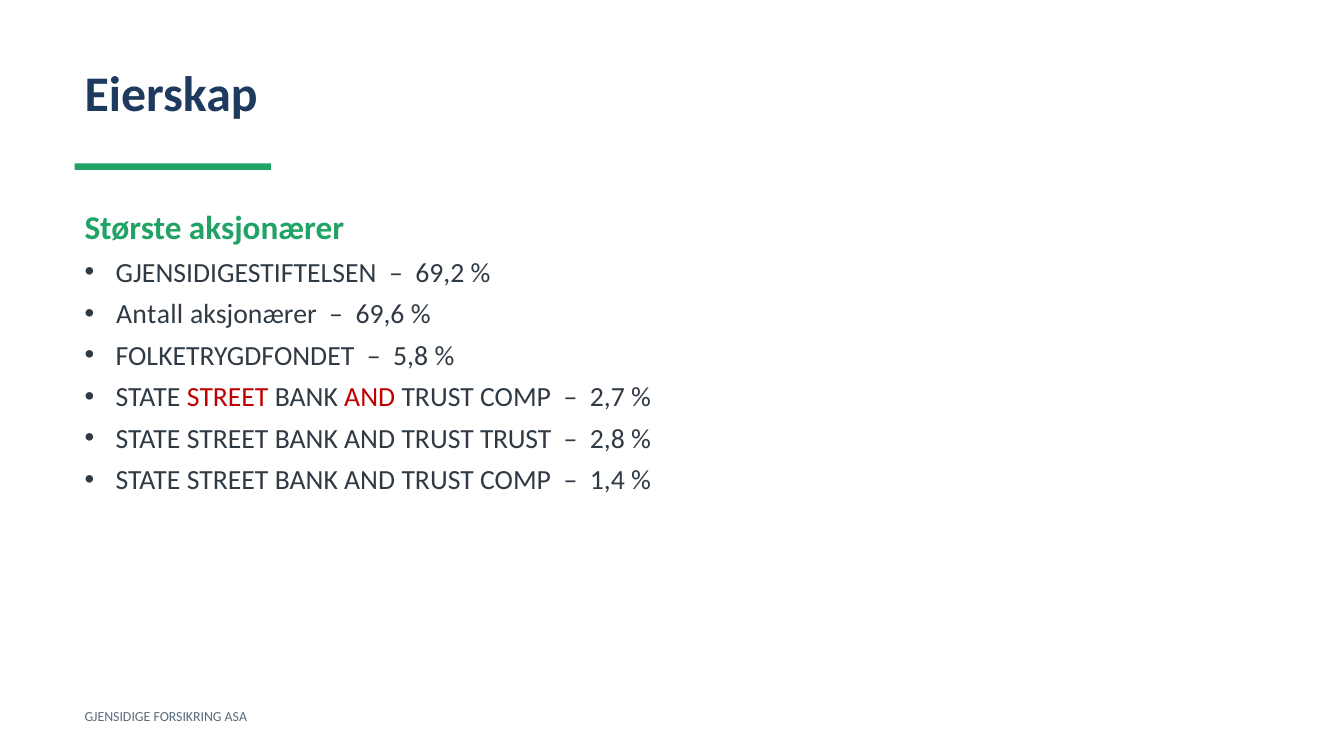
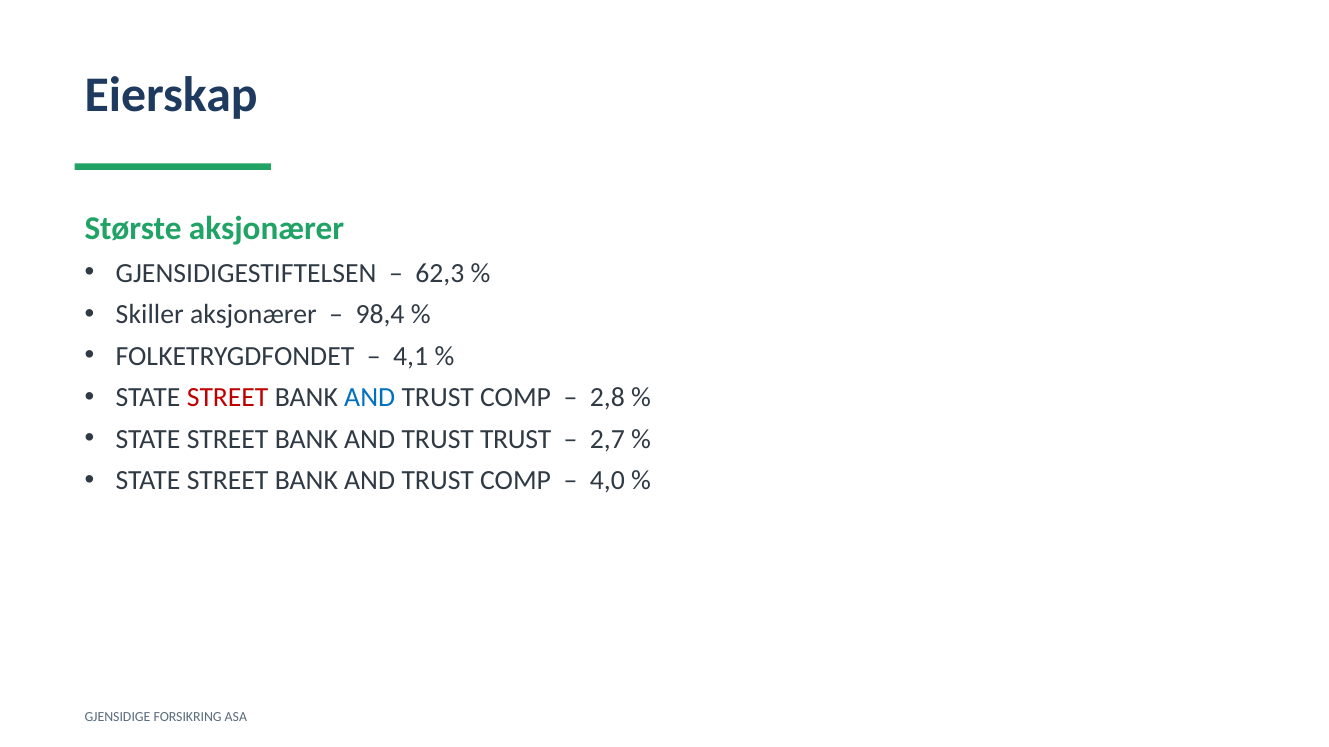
69,2: 69,2 -> 62,3
Antall: Antall -> Skiller
69,6: 69,6 -> 98,4
5,8: 5,8 -> 4,1
AND at (370, 398) colour: red -> blue
2,7: 2,7 -> 2,8
2,8: 2,8 -> 2,7
1,4: 1,4 -> 4,0
